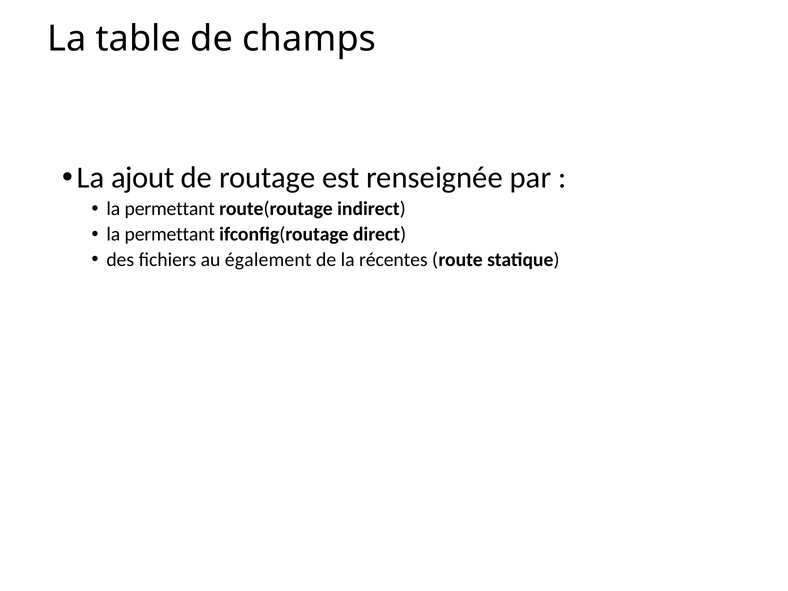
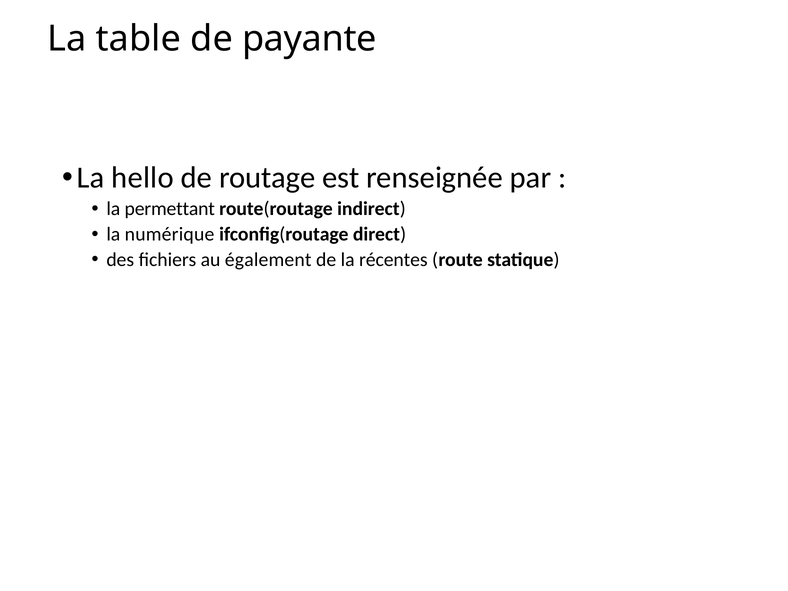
champs: champs -> payante
ajout: ajout -> hello
permettant at (170, 234): permettant -> numérique
